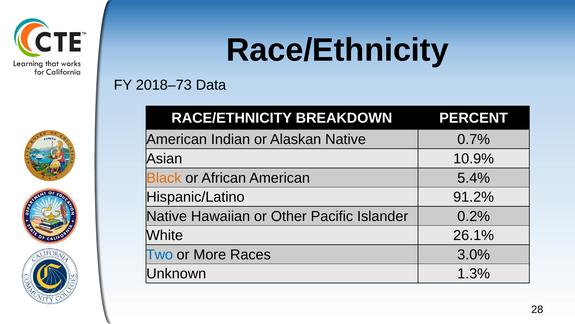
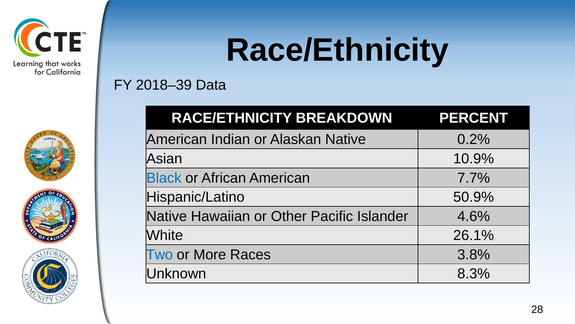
2018–73: 2018–73 -> 2018–39
0.7%: 0.7% -> 0.2%
Black colour: orange -> blue
5.4%: 5.4% -> 7.7%
91.2%: 91.2% -> 50.9%
0.2%: 0.2% -> 4.6%
3.0%: 3.0% -> 3.8%
1.3%: 1.3% -> 8.3%
